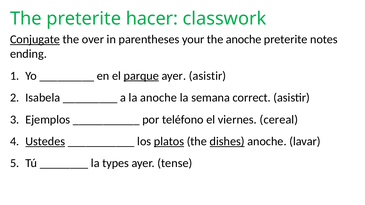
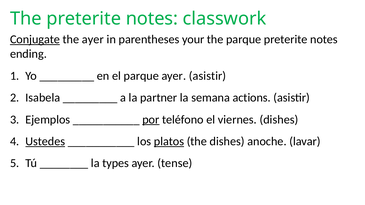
The preterite hacer: hacer -> notes
the over: over -> ayer
the anoche: anoche -> parque
parque at (141, 76) underline: present -> none
la anoche: anoche -> partner
correct: correct -> actions
por underline: none -> present
viernes cereal: cereal -> dishes
dishes at (227, 142) underline: present -> none
